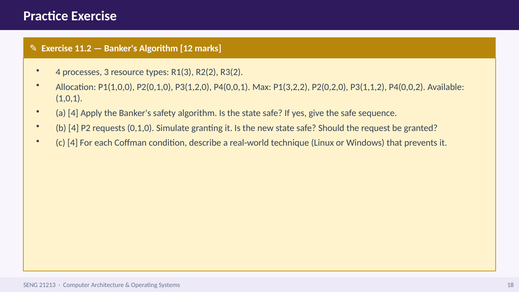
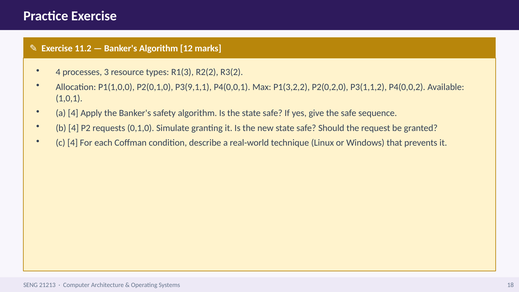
P3(1,2,0: P3(1,2,0 -> P3(9,1,1
